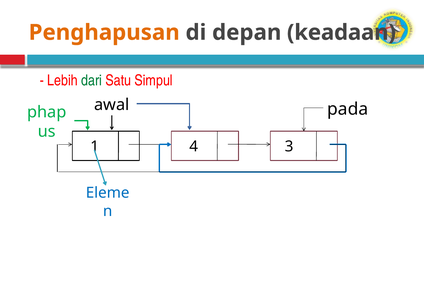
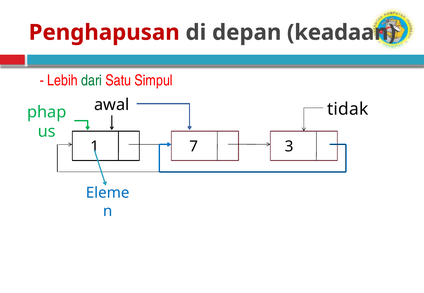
Penghapusan colour: orange -> red
pada: pada -> tidak
4: 4 -> 7
